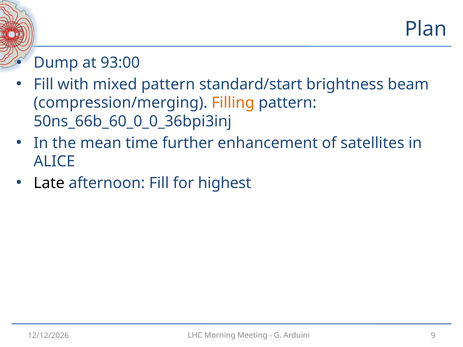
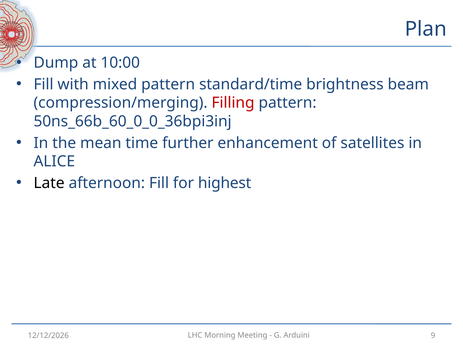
93:00: 93:00 -> 10:00
standard/start: standard/start -> standard/time
Filling colour: orange -> red
